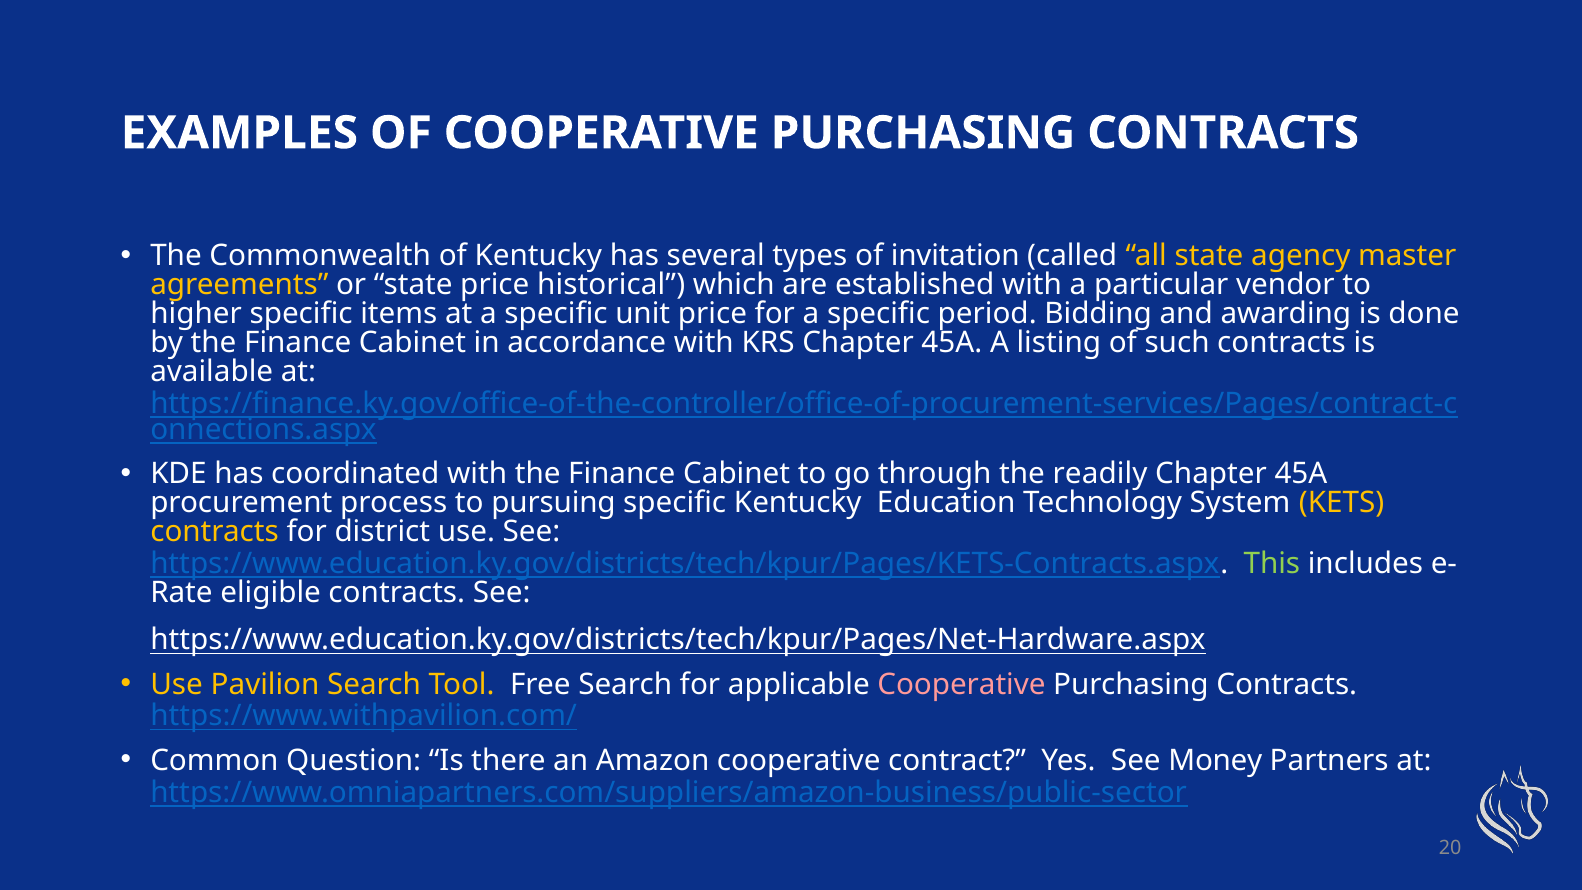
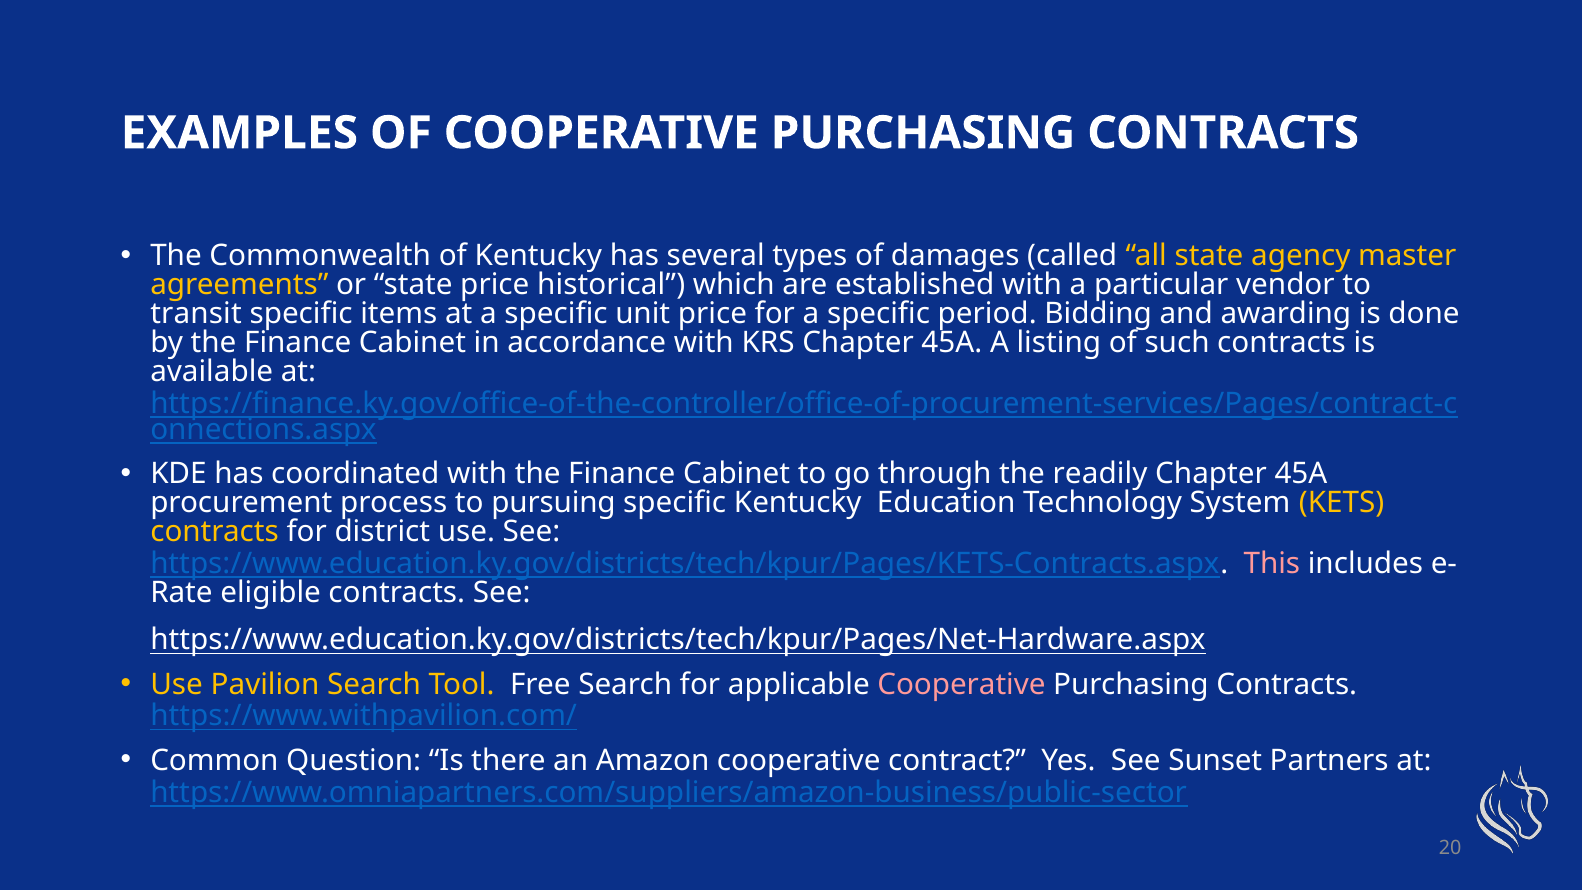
invitation: invitation -> damages
higher: higher -> transit
This colour: light green -> pink
Money: Money -> Sunset
